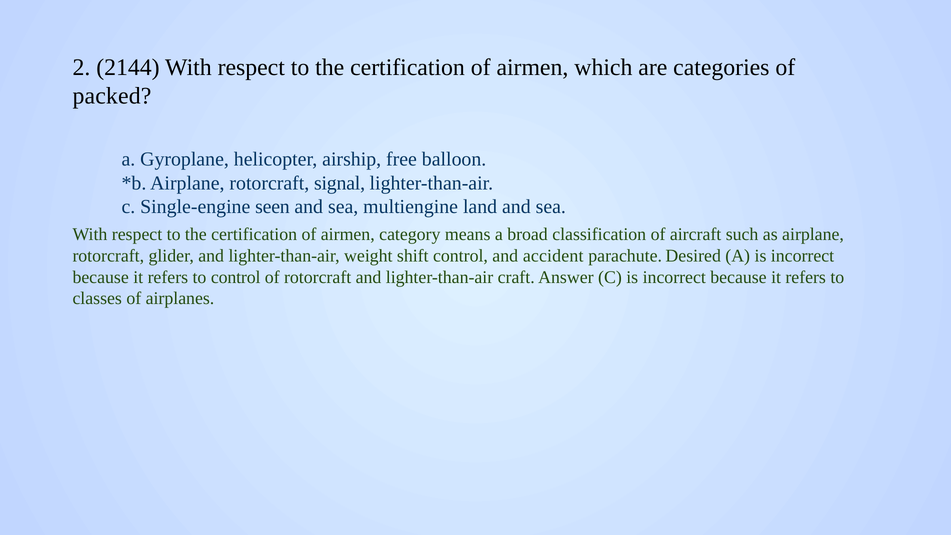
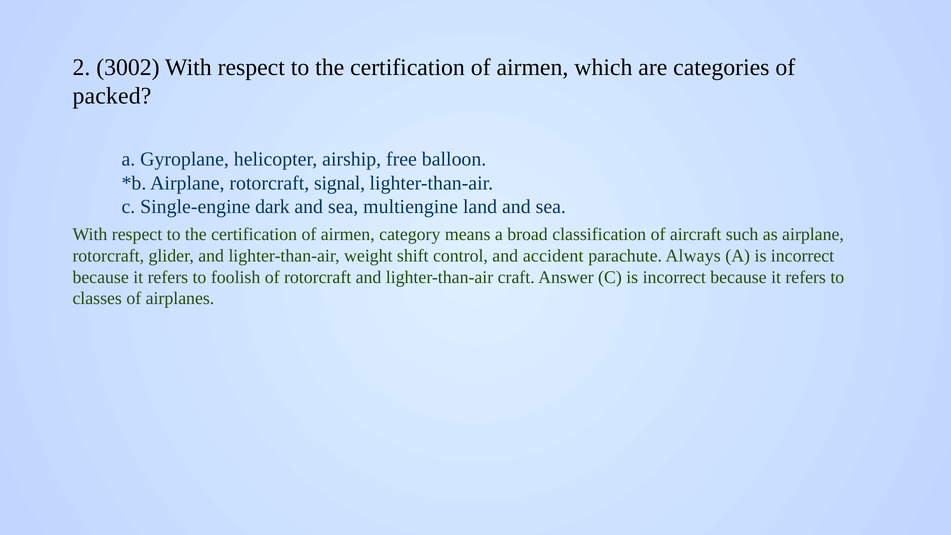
2144: 2144 -> 3002
seen: seen -> dark
Desired: Desired -> Always
to control: control -> foolish
